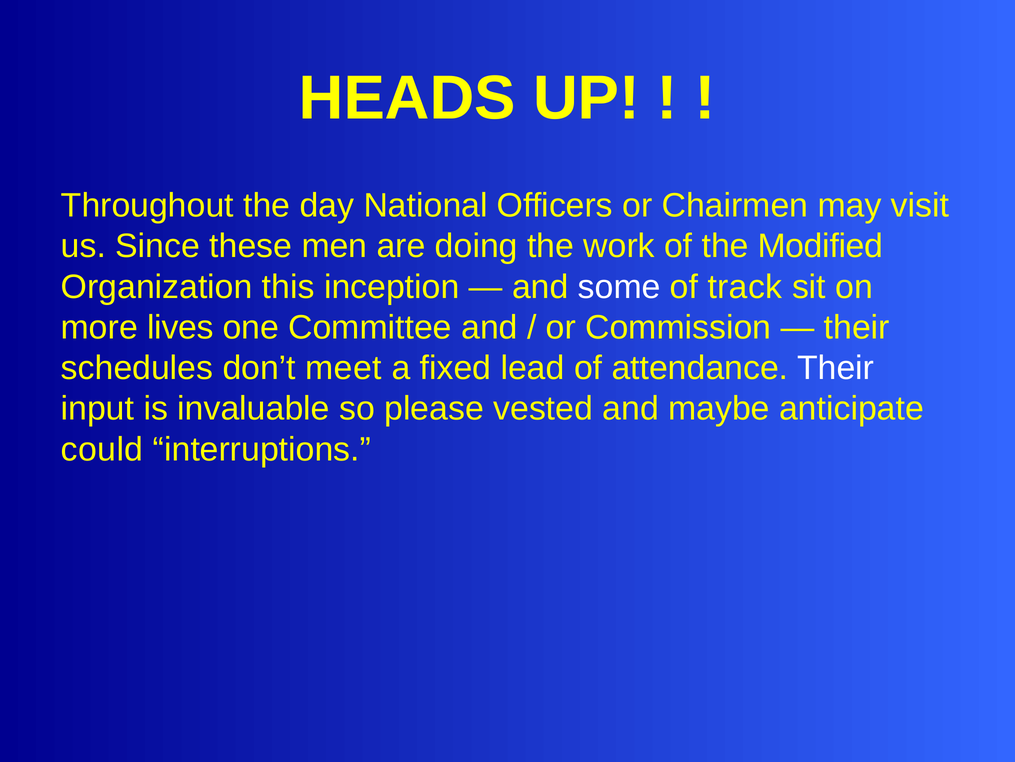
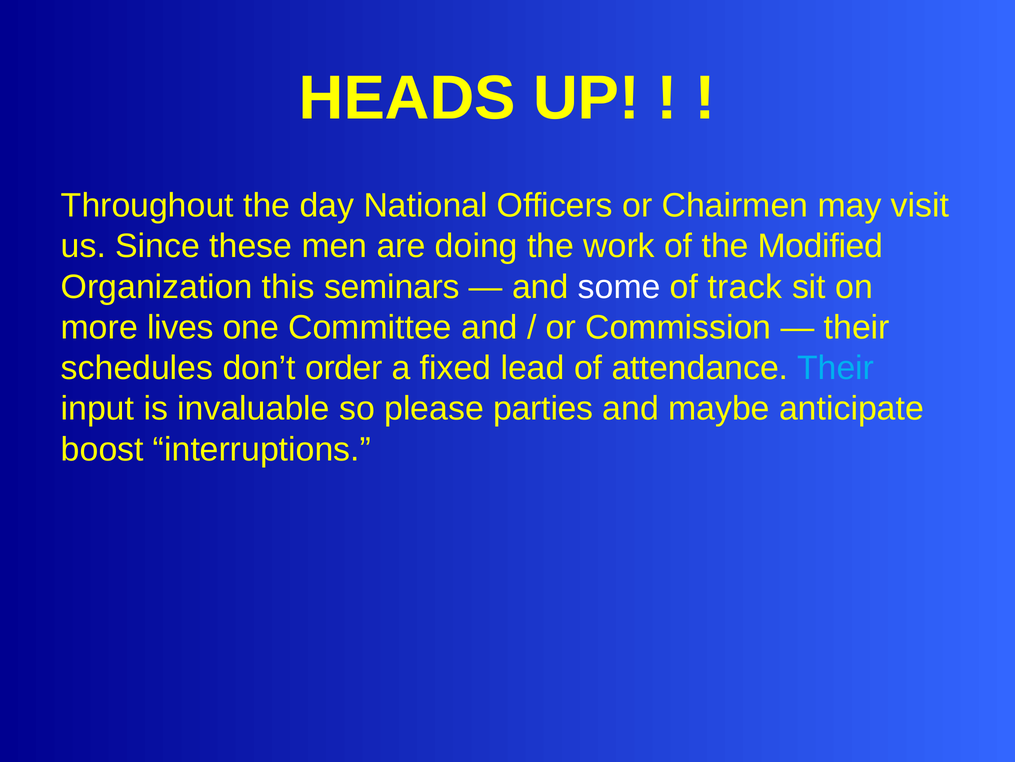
inception: inception -> seminars
meet: meet -> order
Their at (836, 368) colour: white -> light blue
vested: vested -> parties
could: could -> boost
